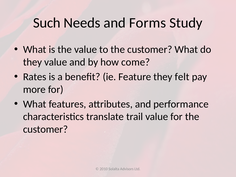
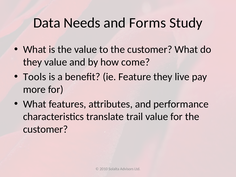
Such: Such -> Data
Rates: Rates -> Tools
felt: felt -> live
